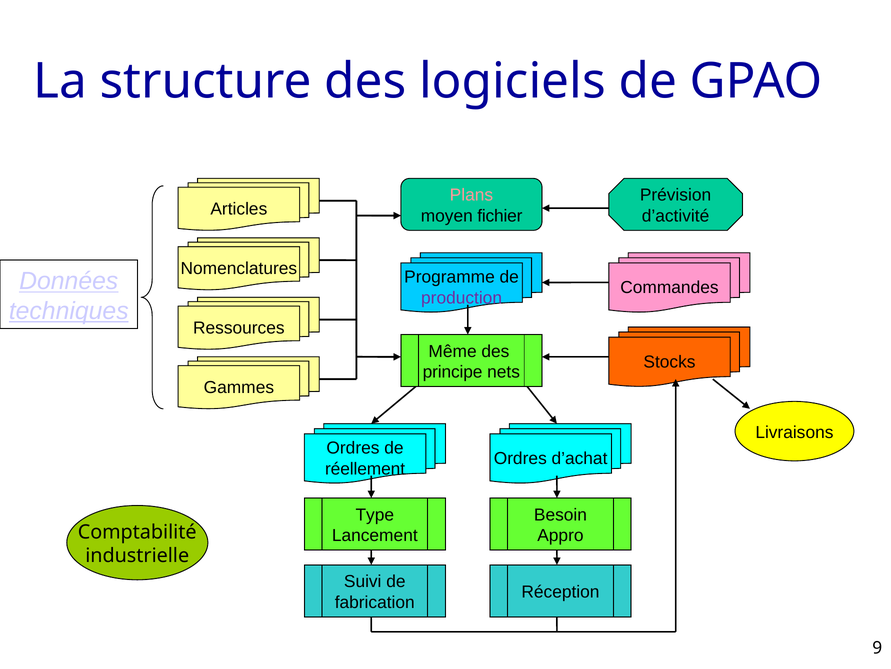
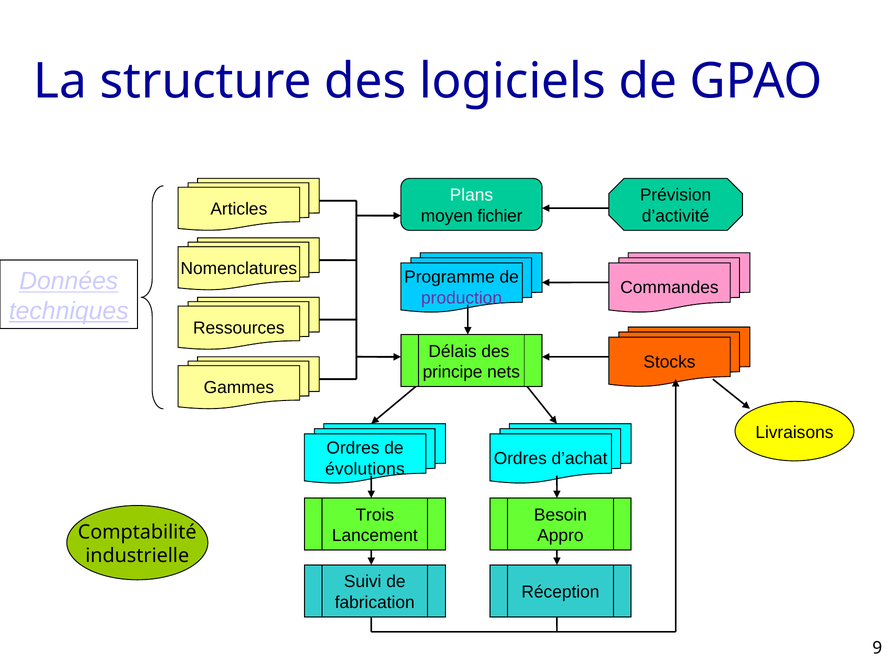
Plans colour: pink -> white
Même: Même -> Délais
réellement: réellement -> évolutions
Type: Type -> Trois
